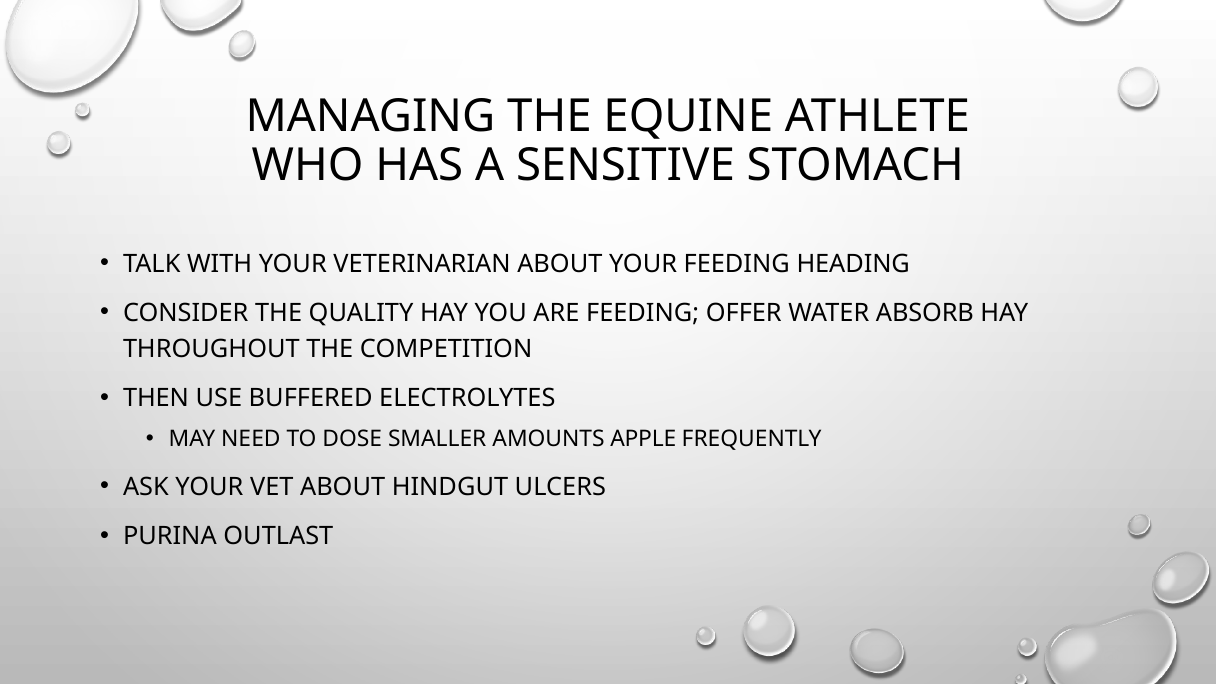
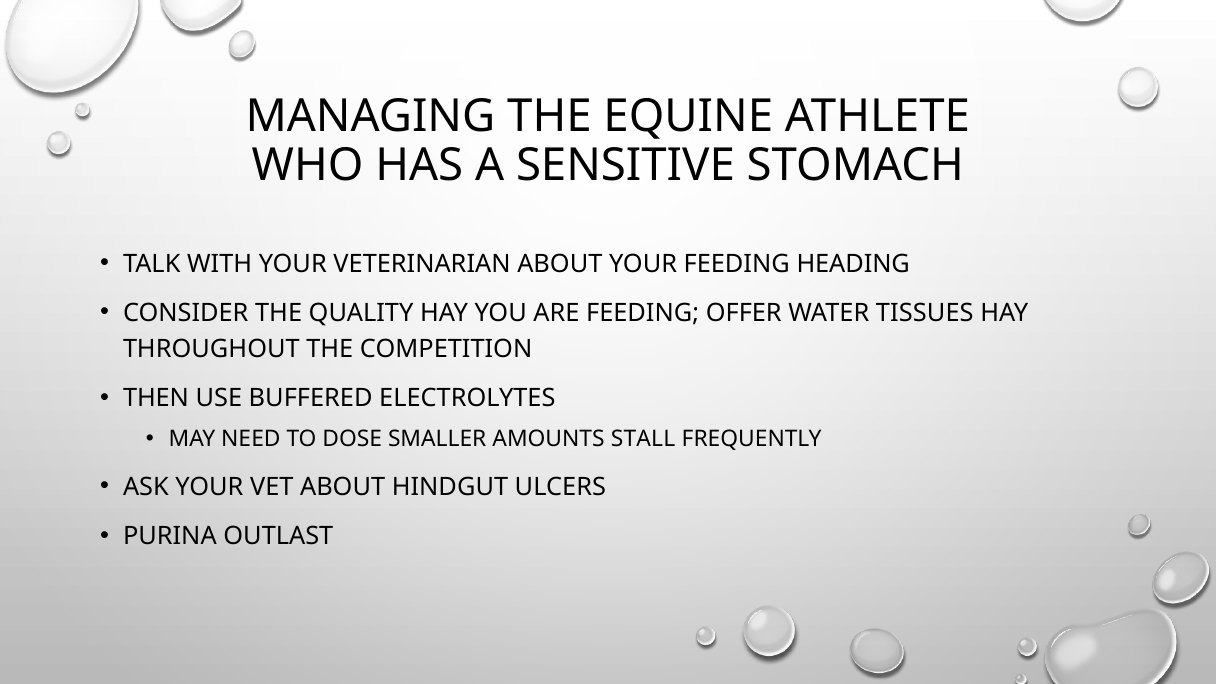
ABSORB: ABSORB -> TISSUES
APPLE: APPLE -> STALL
